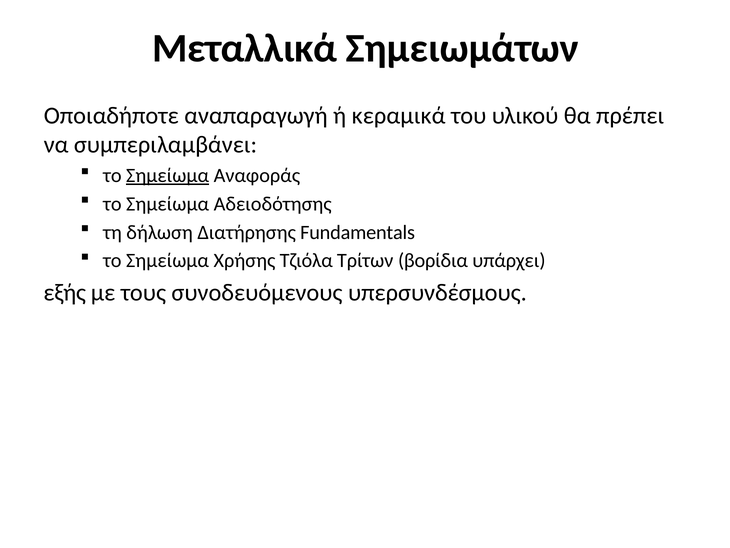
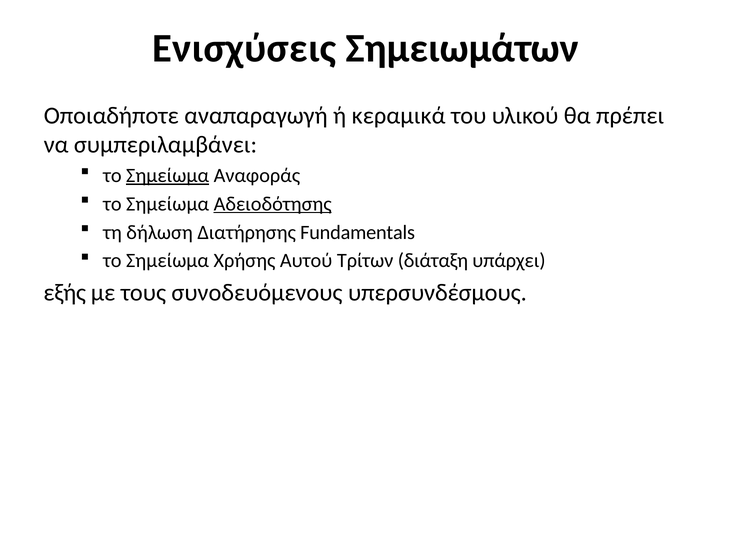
Μεταλλικά: Μεταλλικά -> Ενισχύσεις
Αδειοδότησης underline: none -> present
Τζιόλα: Τζιόλα -> Αυτού
βορίδια: βορίδια -> διάταξη
